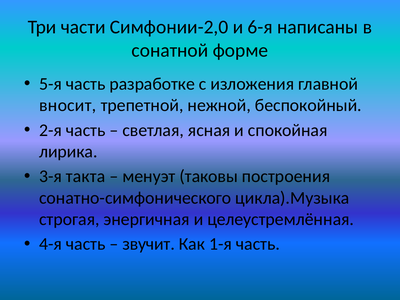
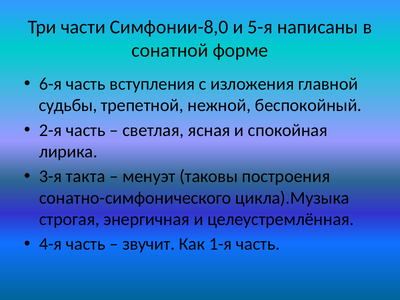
Симфонии-2,0: Симфонии-2,0 -> Симфонии-8,0
6-я: 6-я -> 5-я
5-я: 5-я -> 6-я
разработке: разработке -> вступления
вносит: вносит -> судьбы
